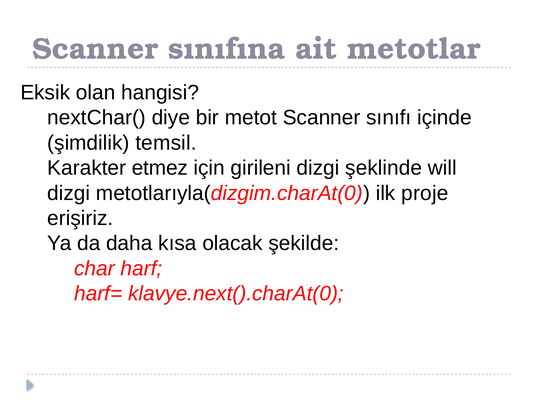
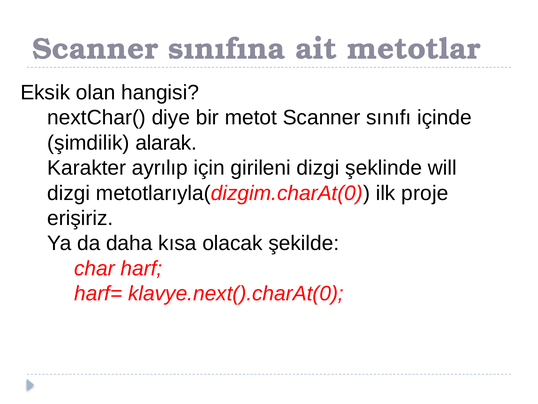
temsil: temsil -> alarak
etmez: etmez -> ayrılıp
